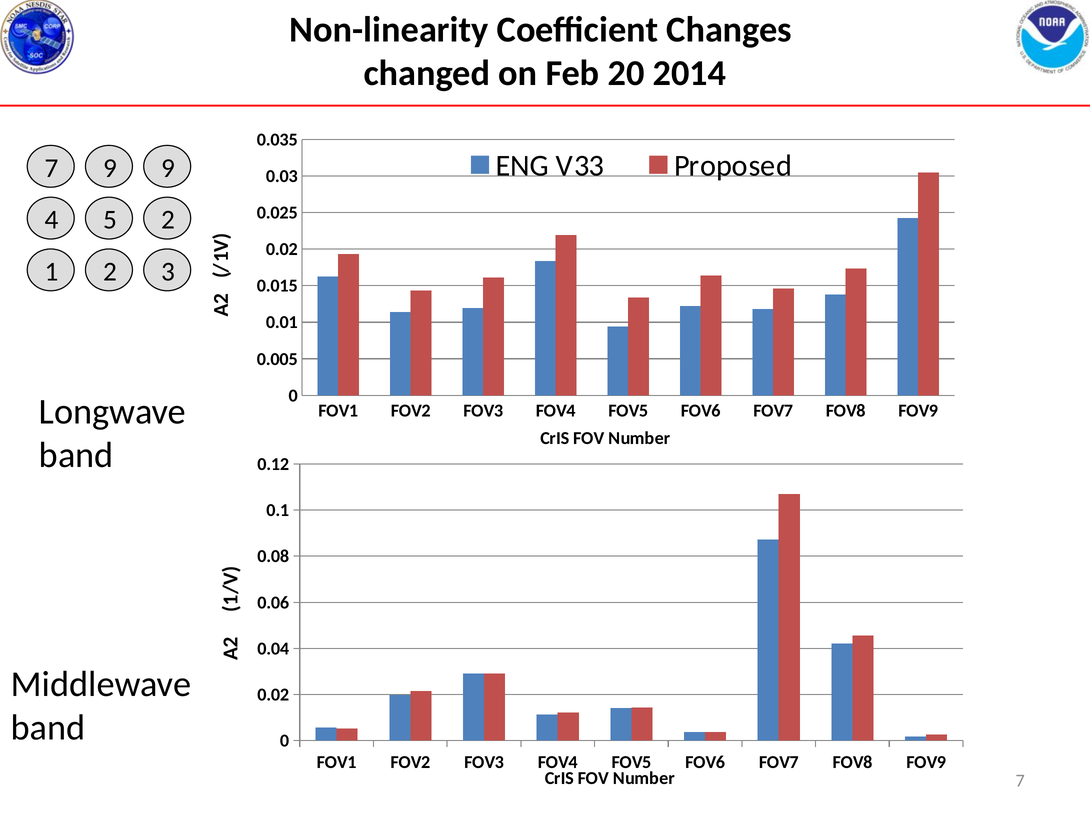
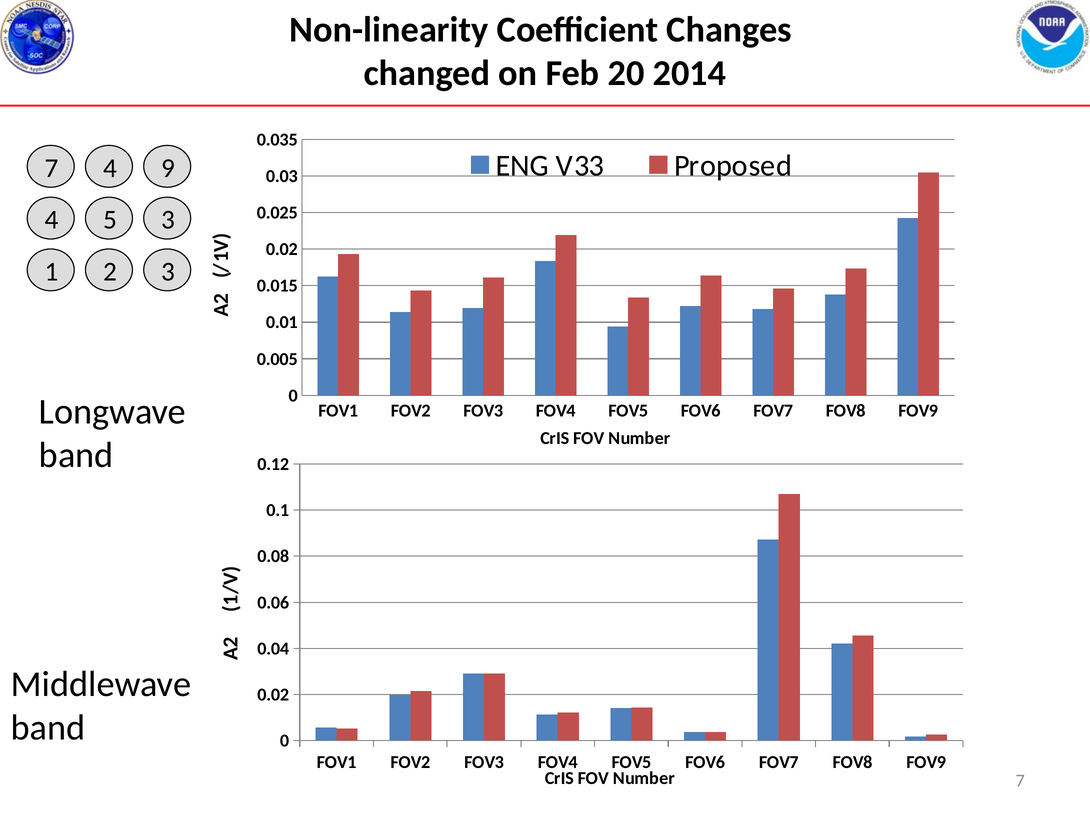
7 9: 9 -> 4
5 2: 2 -> 3
